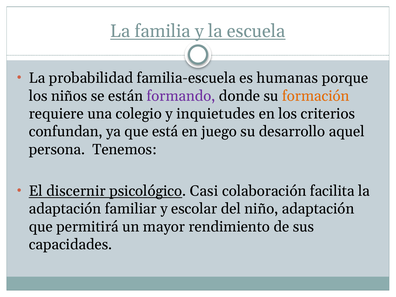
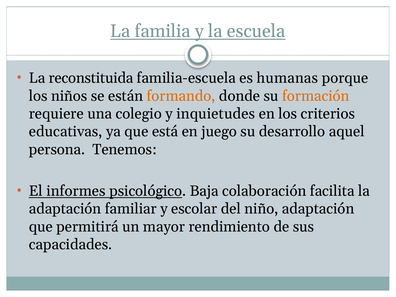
probabilidad: probabilidad -> reconstituida
formando colour: purple -> orange
confundan: confundan -> educativas
discernir: discernir -> informes
Casi: Casi -> Baja
